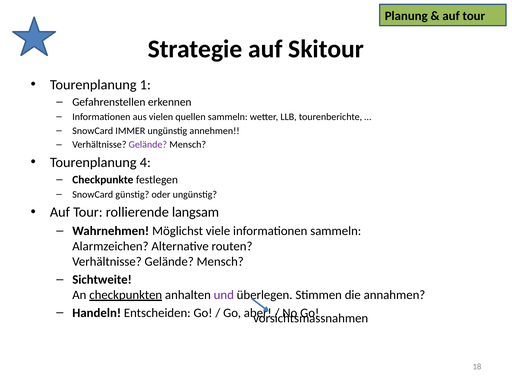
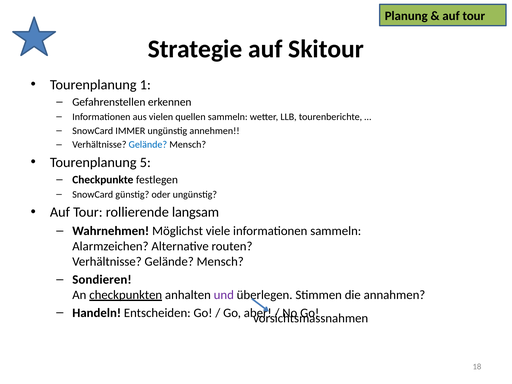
Gelände at (148, 145) colour: purple -> blue
4: 4 -> 5
Sichtweite: Sichtweite -> Sondieren
